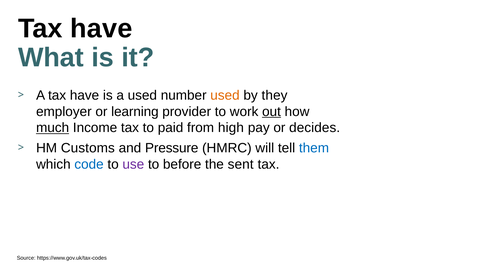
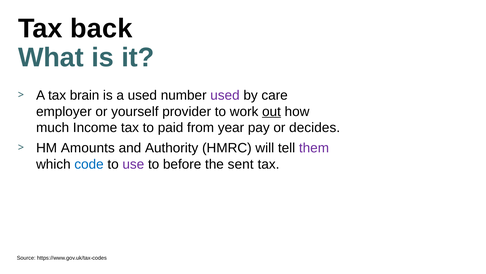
have at (101, 28): have -> back
A tax have: have -> brain
used at (225, 95) colour: orange -> purple
they: they -> care
learning: learning -> yourself
much underline: present -> none
high: high -> year
Customs: Customs -> Amounts
Pressure: Pressure -> Authority
them colour: blue -> purple
